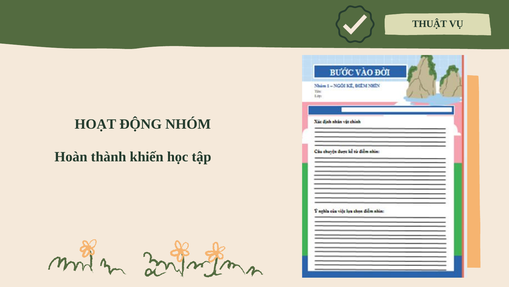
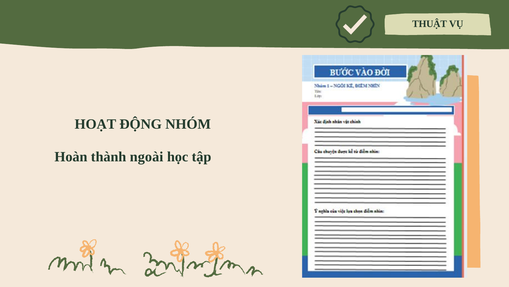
khiến: khiến -> ngoài
